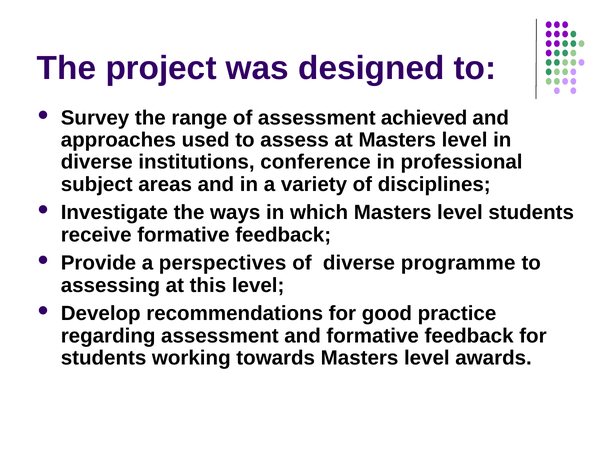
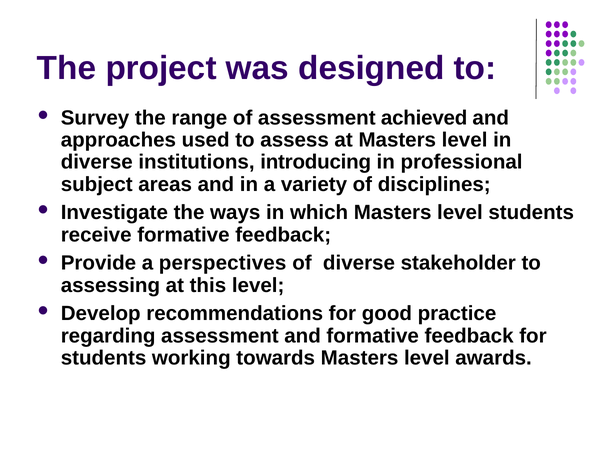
conference: conference -> introducing
programme: programme -> stakeholder
